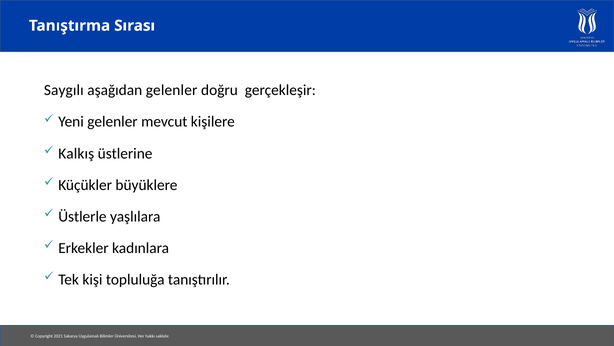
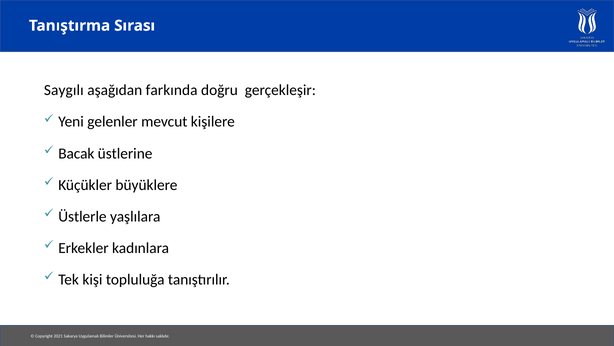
aşağıdan gelenler: gelenler -> farkında
Kalkış: Kalkış -> Bacak
